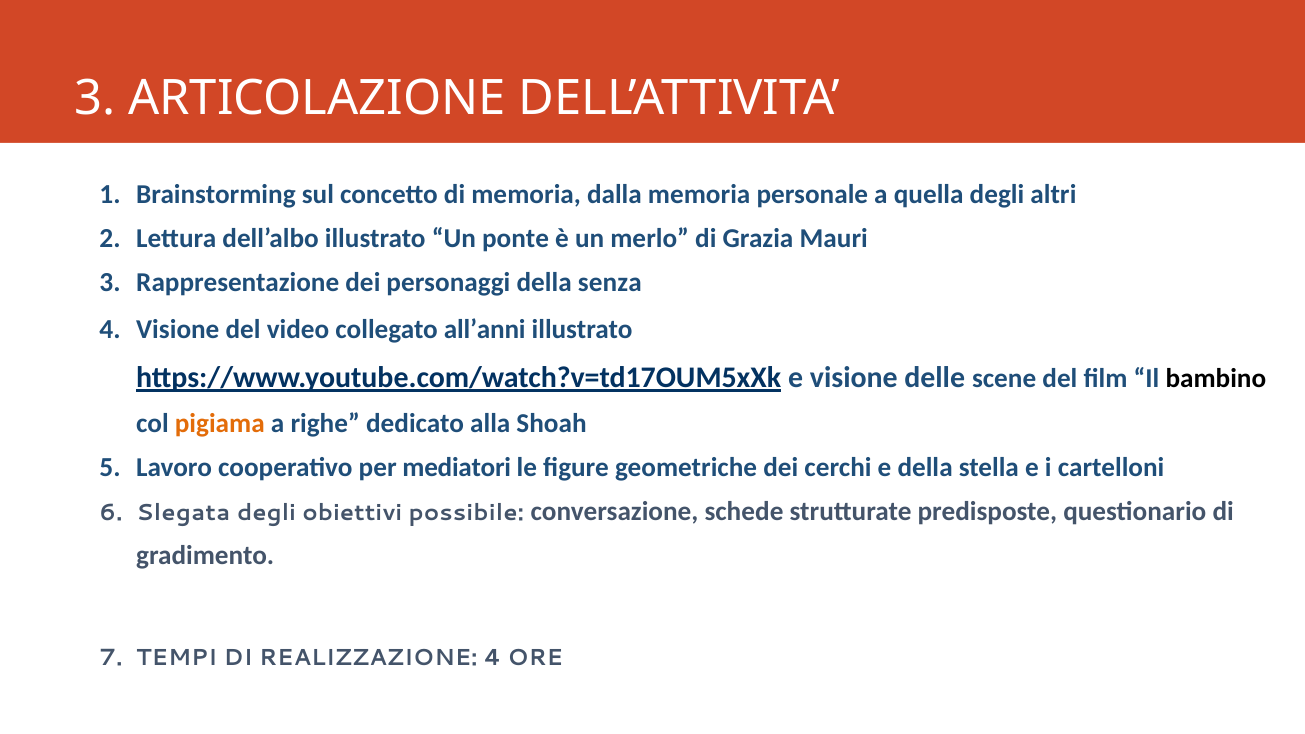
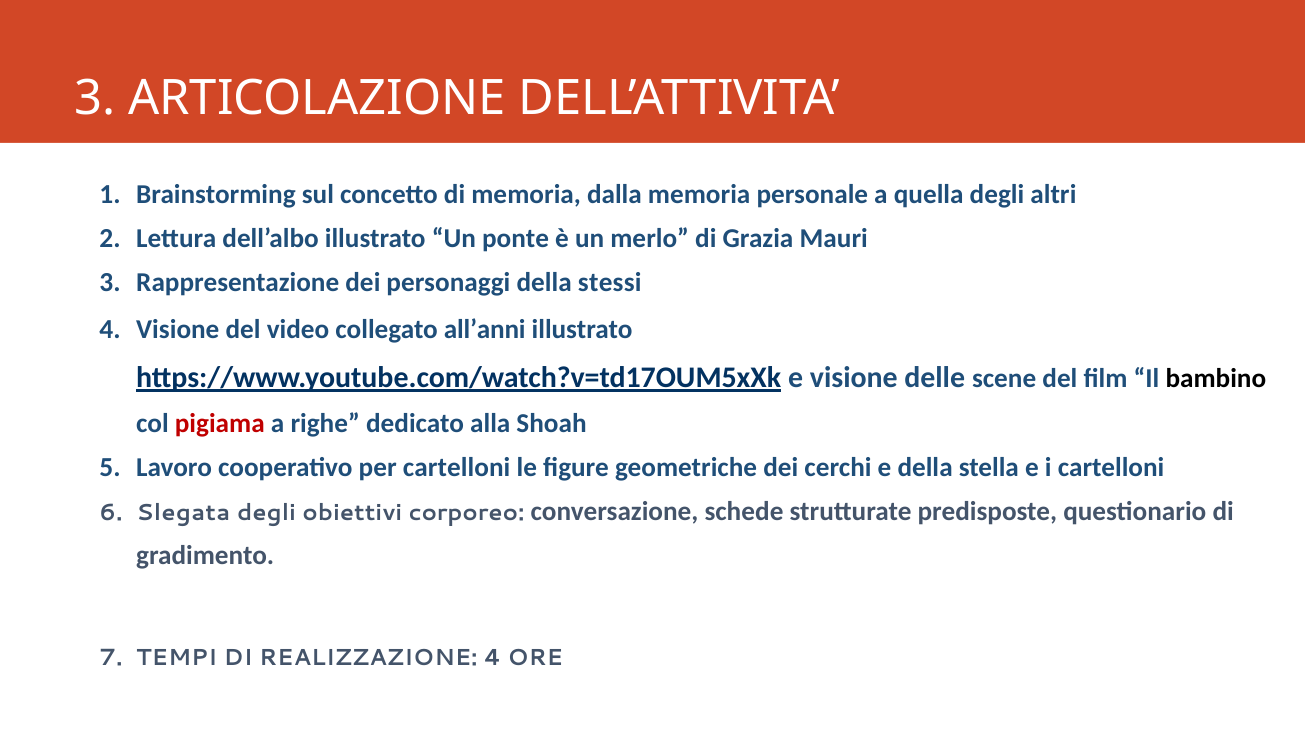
senza: senza -> stessi
pigiama colour: orange -> red
per mediatori: mediatori -> cartelloni
possibile: possibile -> corporeo
